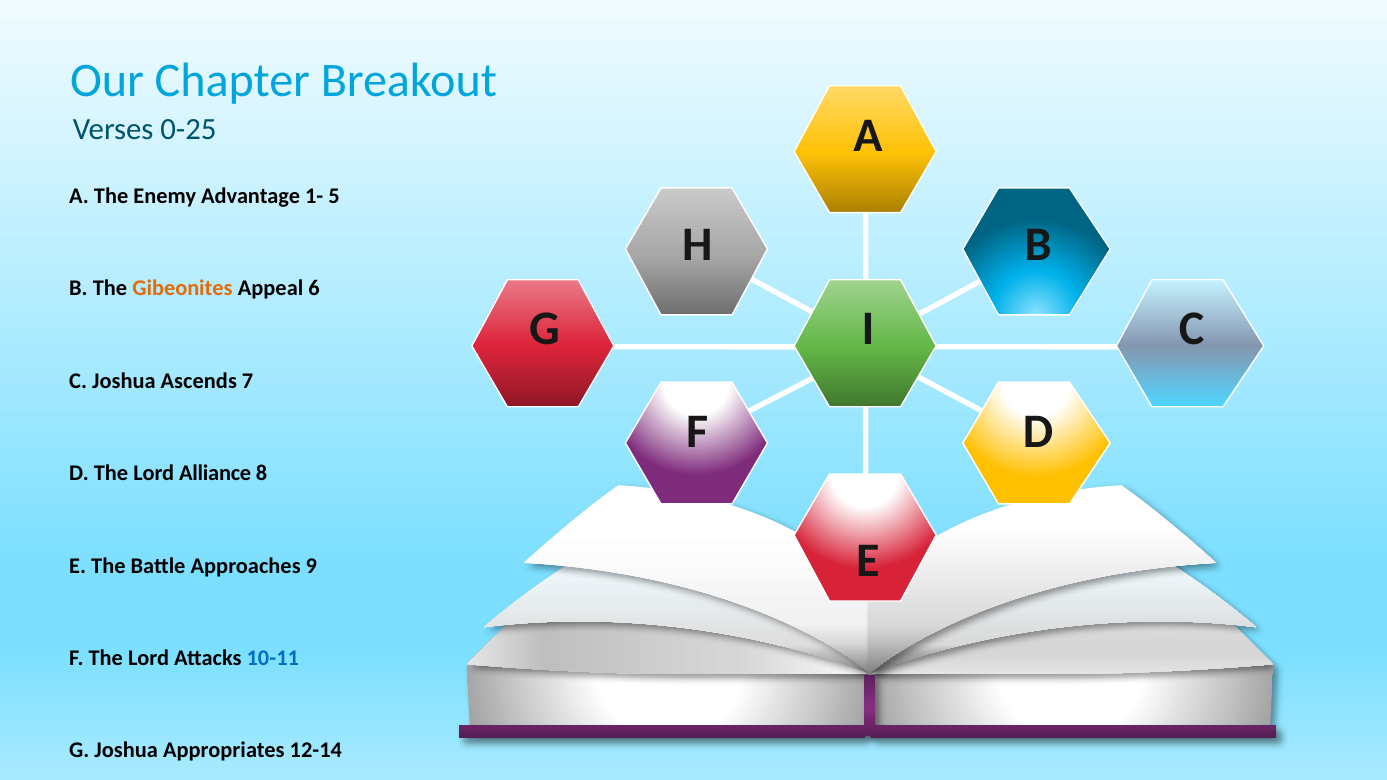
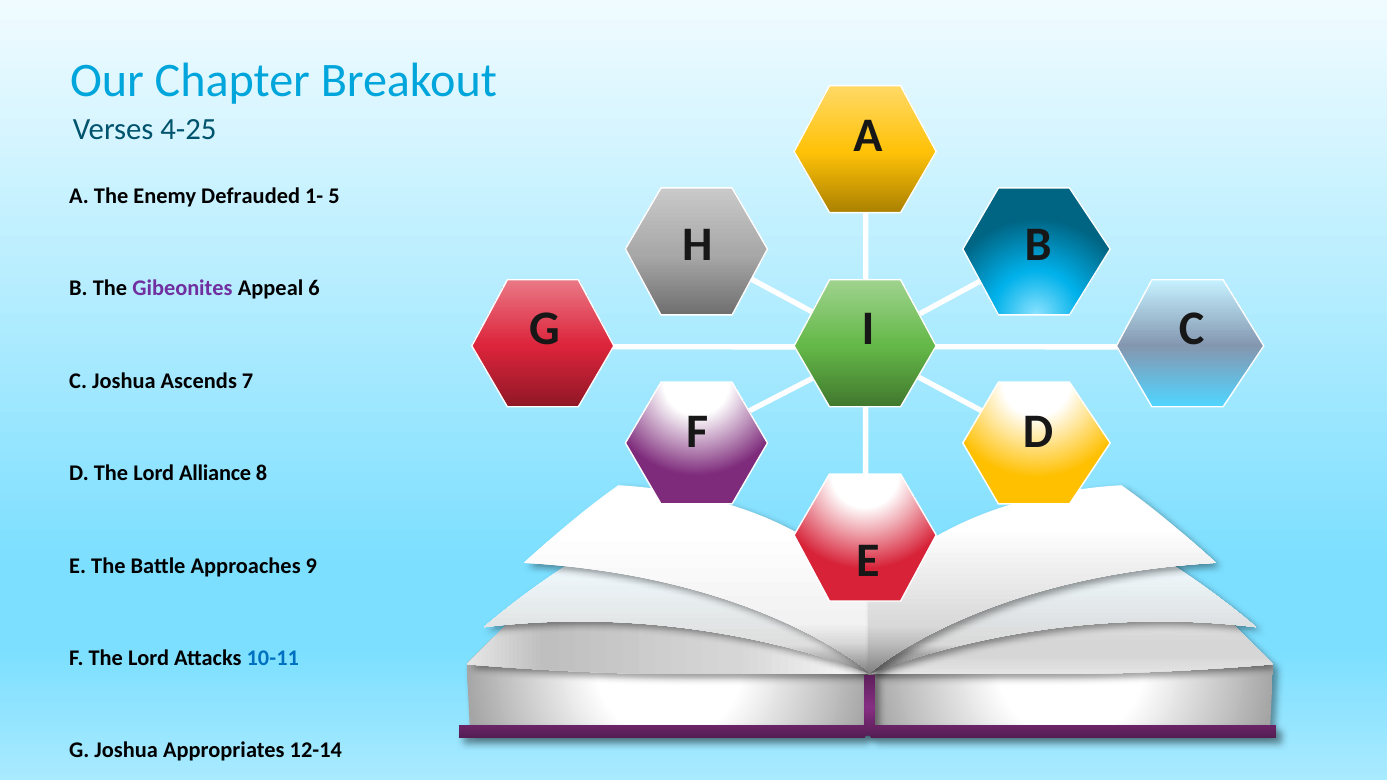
0-25: 0-25 -> 4-25
Advantage: Advantage -> Defrauded
Gibeonites colour: orange -> purple
